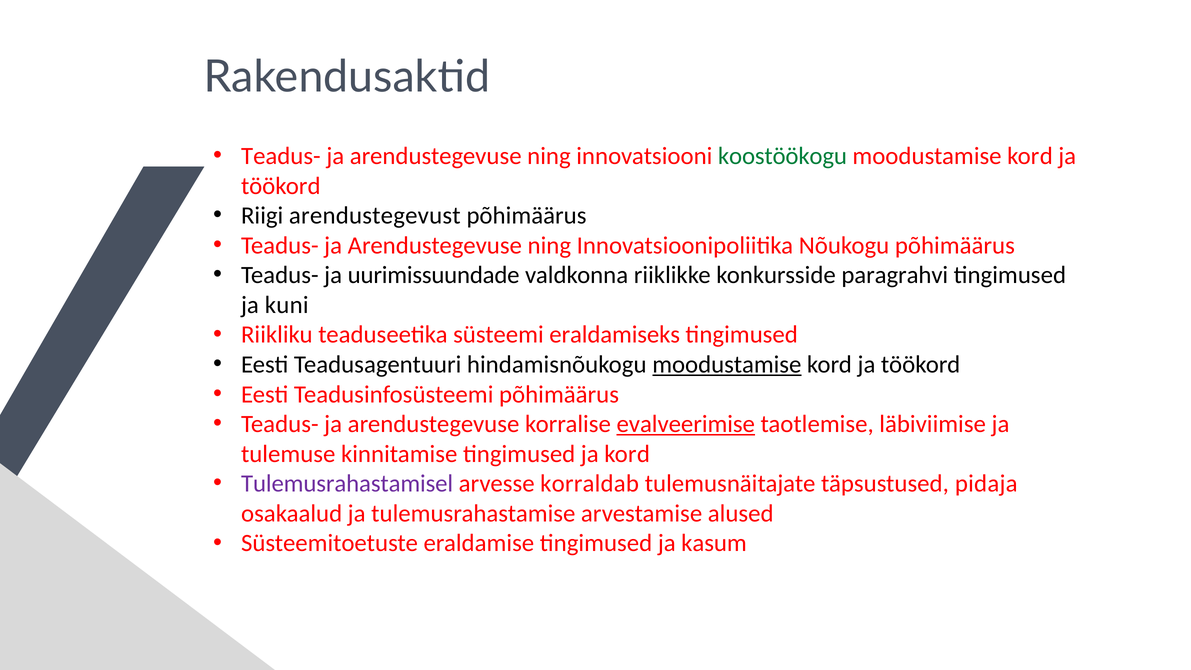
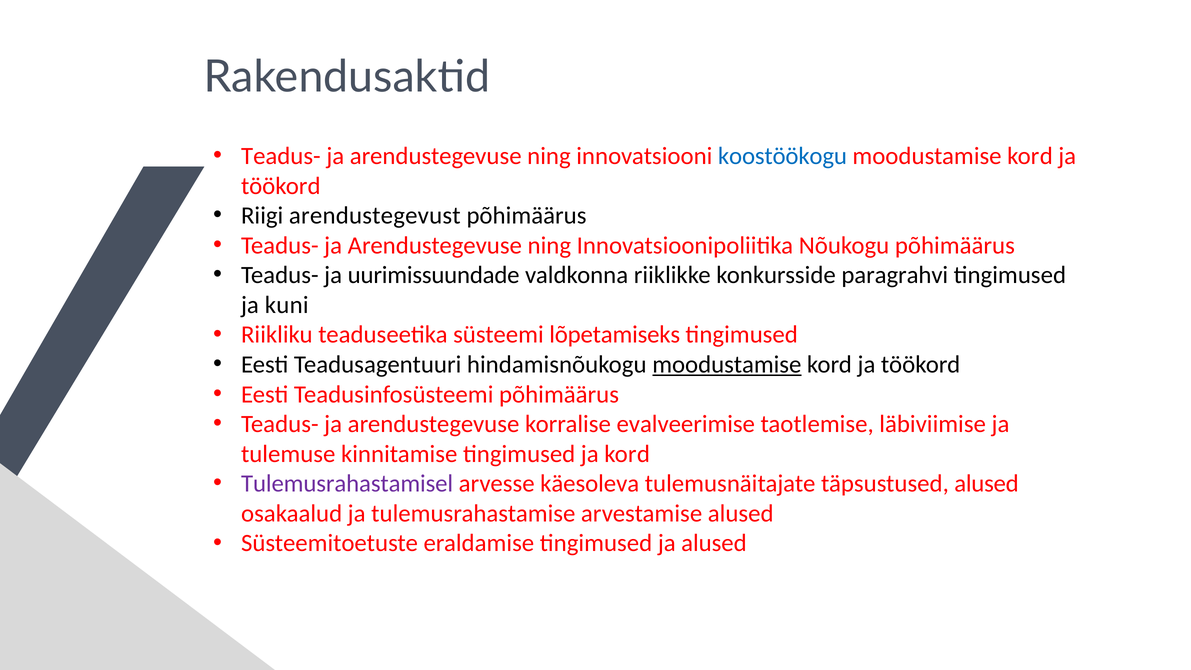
koostöökogu colour: green -> blue
eraldamiseks: eraldamiseks -> lõpetamiseks
evalveerimise underline: present -> none
korraldab: korraldab -> käesoleva
täpsustused pidaja: pidaja -> alused
ja kasum: kasum -> alused
